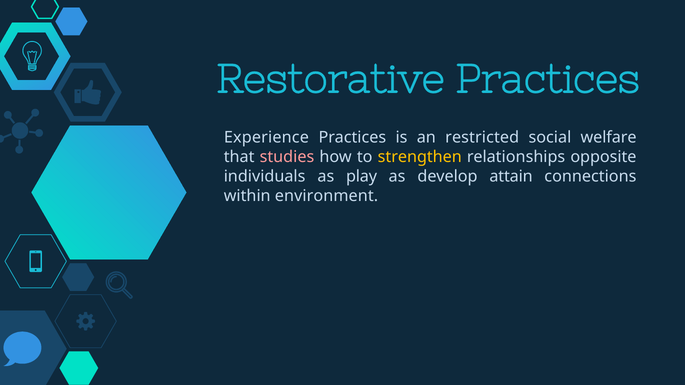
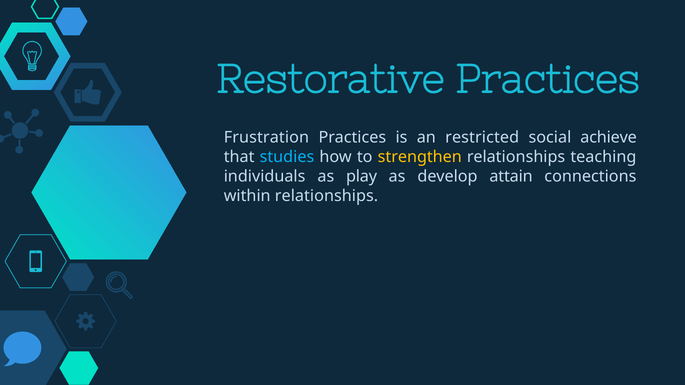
Experience: Experience -> Frustration
welfare: welfare -> achieve
studies colour: pink -> light blue
opposite: opposite -> teaching
within environment: environment -> relationships
